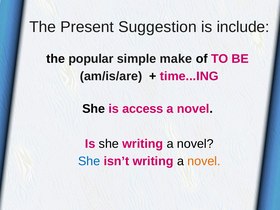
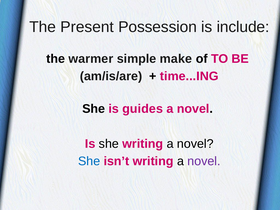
Suggestion: Suggestion -> Possession
popular: popular -> warmer
access: access -> guides
novel at (204, 161) colour: orange -> purple
